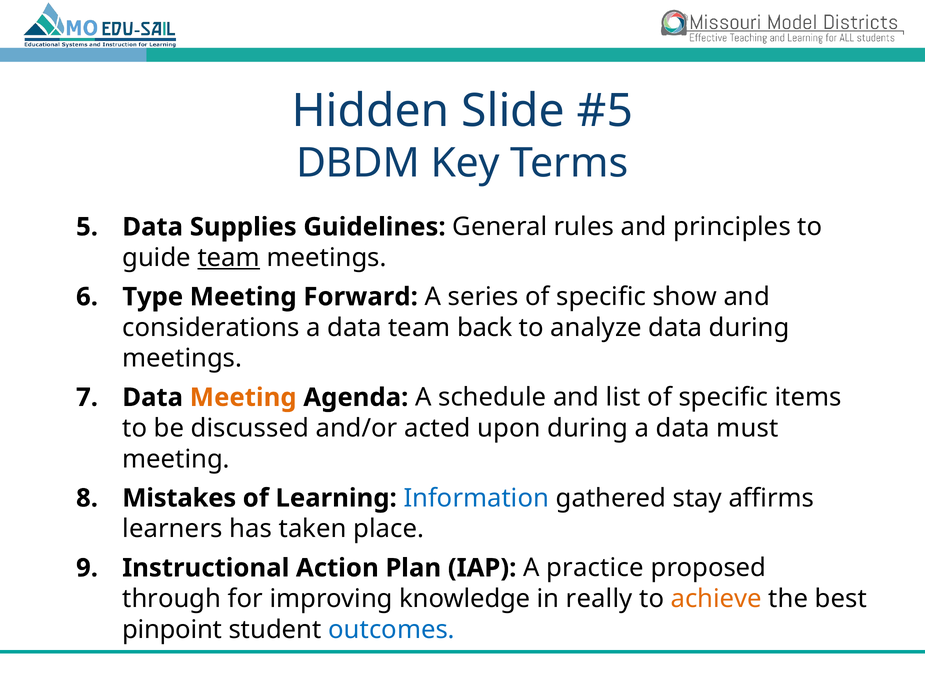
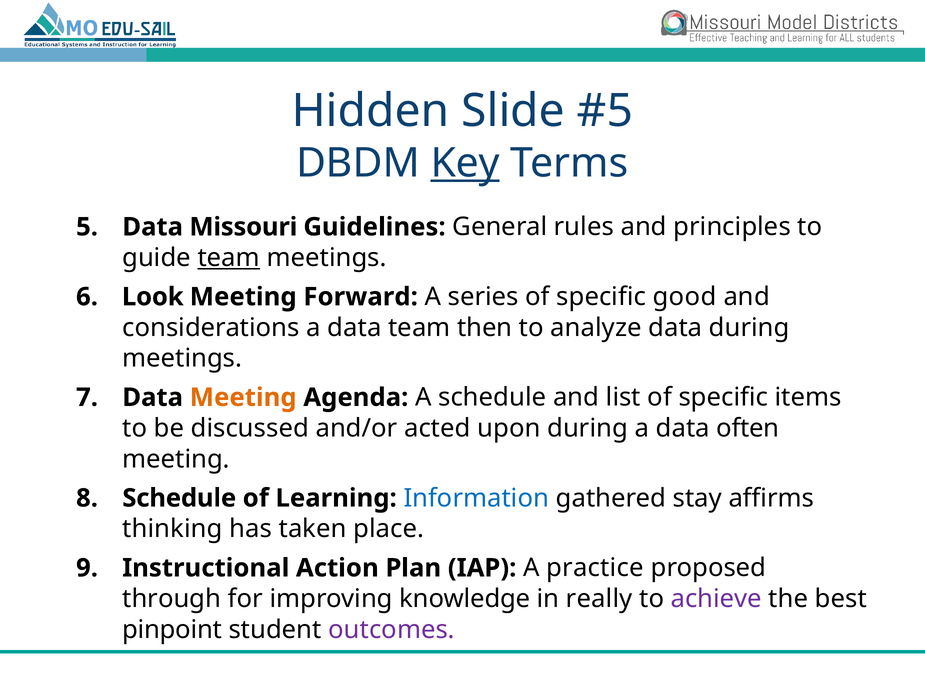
Key underline: none -> present
Supplies: Supplies -> Missouri
Type: Type -> Look
show: show -> good
back: back -> then
must: must -> often
Mistakes at (179, 499): Mistakes -> Schedule
learners: learners -> thinking
achieve colour: orange -> purple
outcomes colour: blue -> purple
